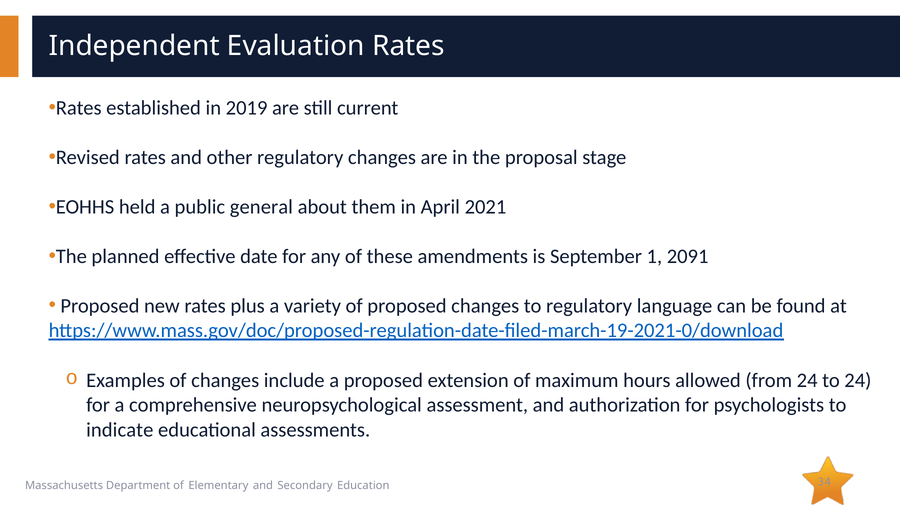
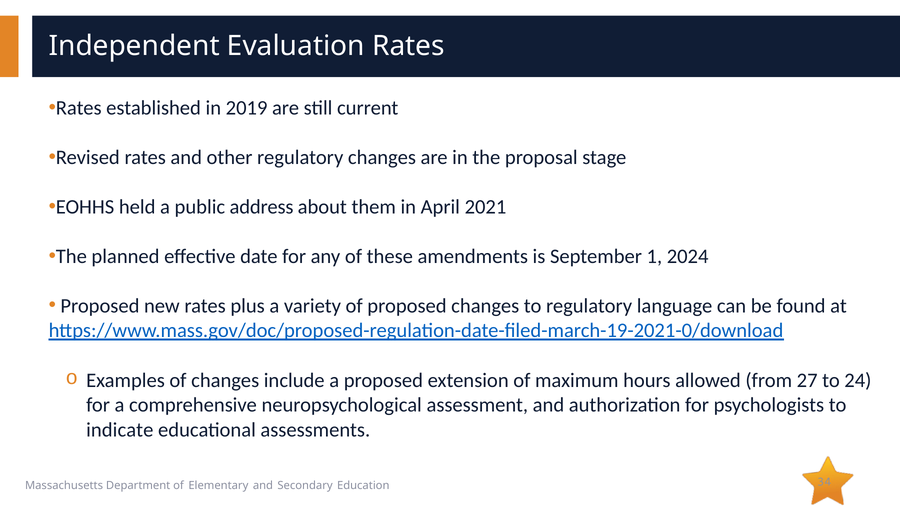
general: general -> address
2091: 2091 -> 2024
from 24: 24 -> 27
